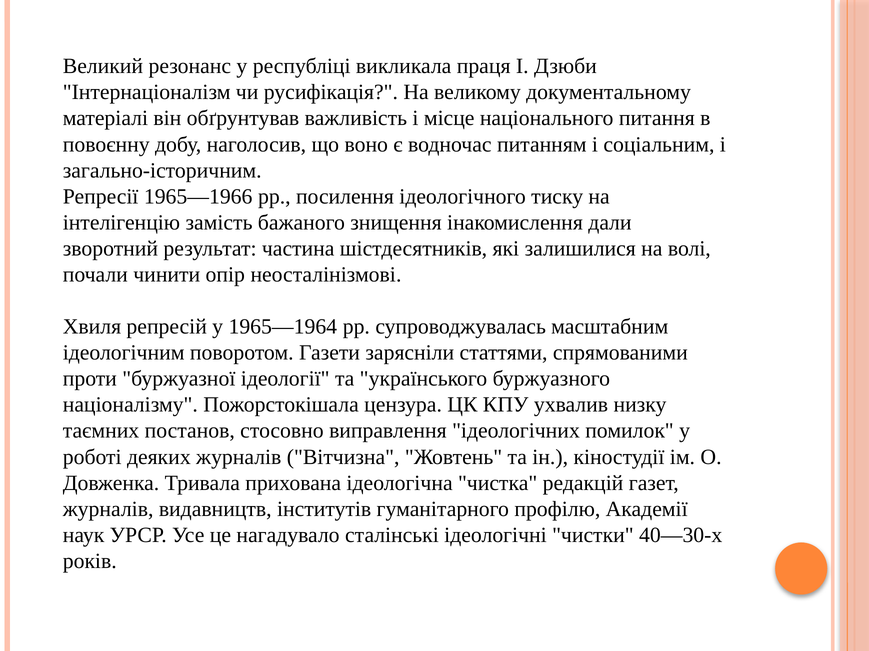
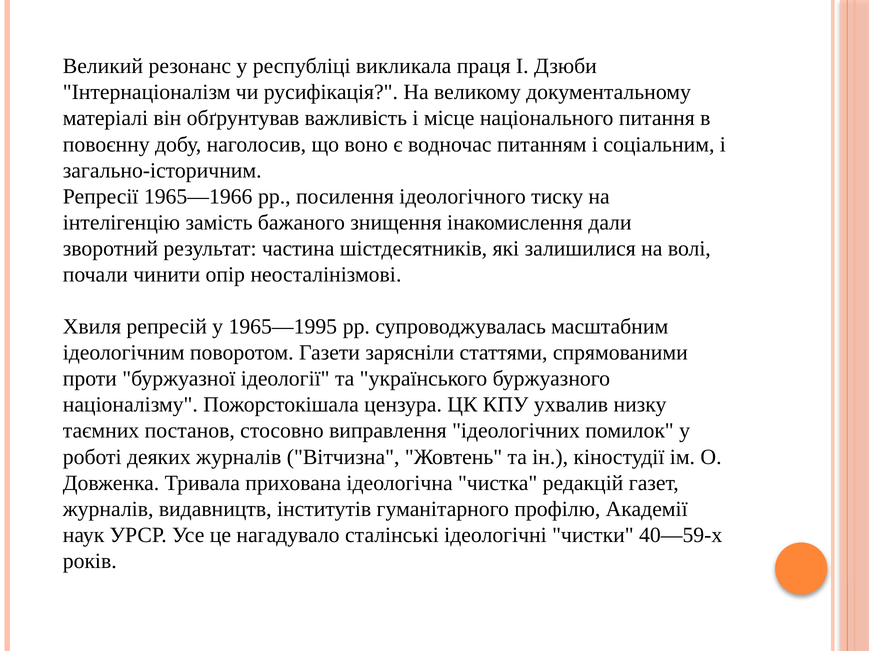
1965—1964: 1965—1964 -> 1965—1995
40—30-х: 40—30-х -> 40—59-х
